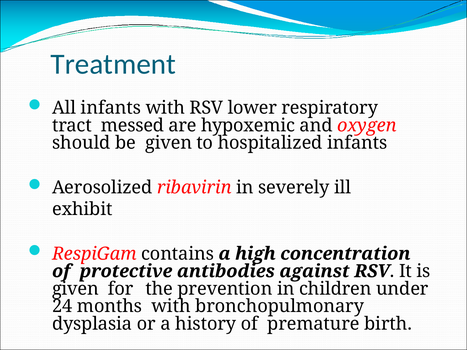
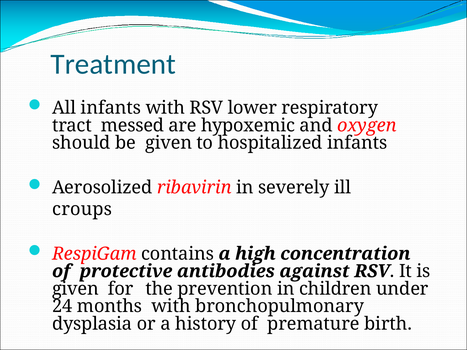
exhibit: exhibit -> croups
